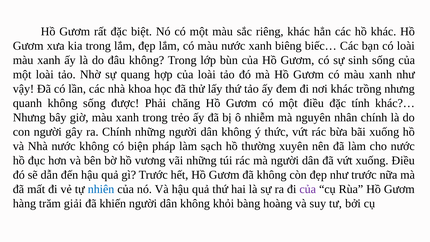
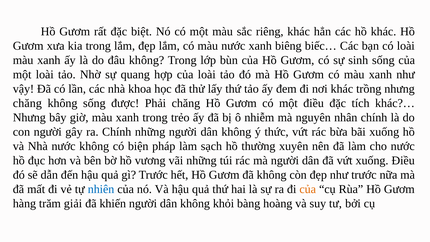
quanh at (27, 103): quanh -> chăng
tính: tính -> tích
của at (308, 189) colour: purple -> orange
